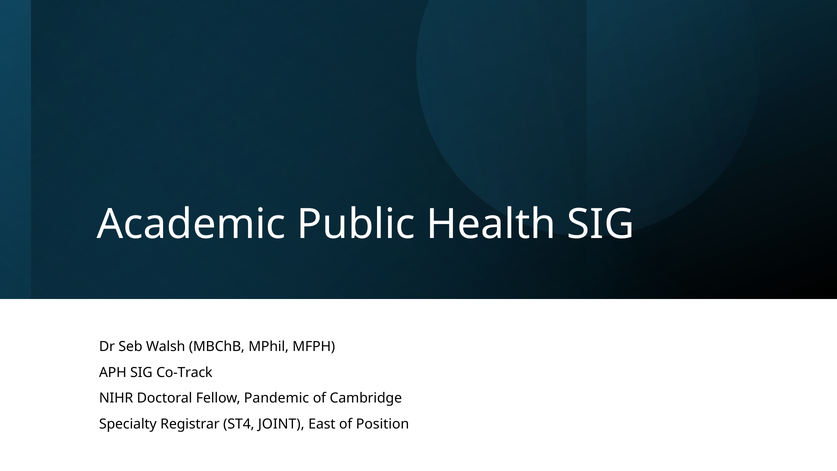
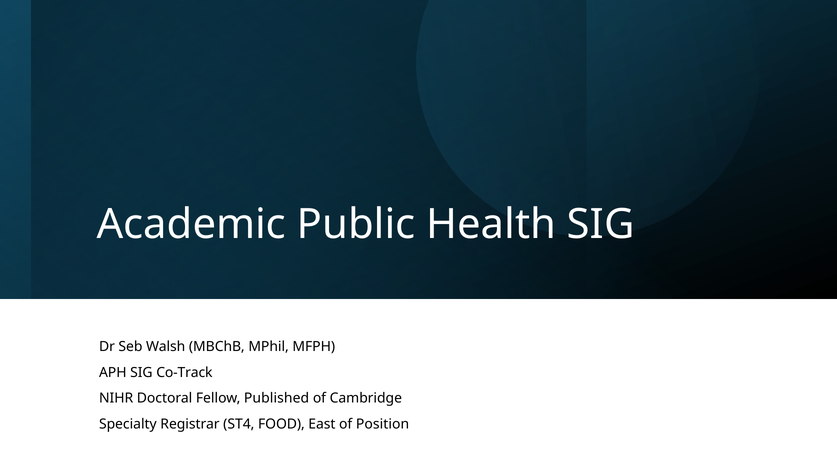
Pandemic: Pandemic -> Published
JOINT: JOINT -> FOOD
